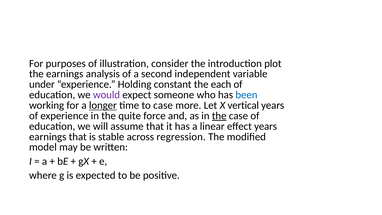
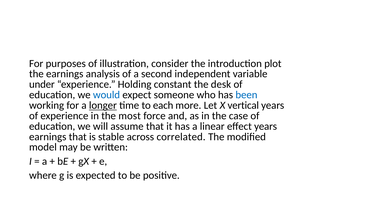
each: each -> desk
would colour: purple -> blue
to case: case -> each
quite: quite -> most
the at (219, 116) underline: present -> none
regression: regression -> correlated
